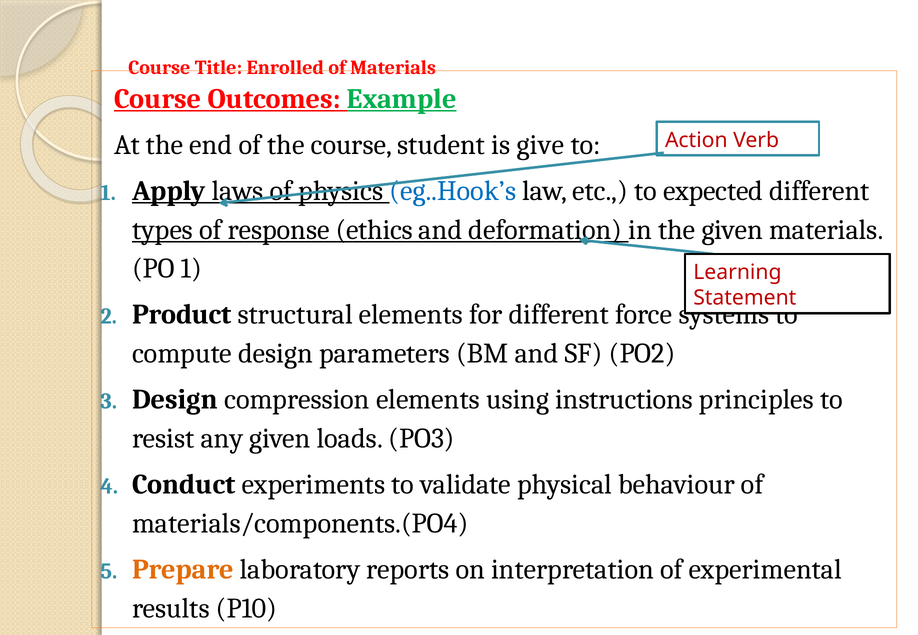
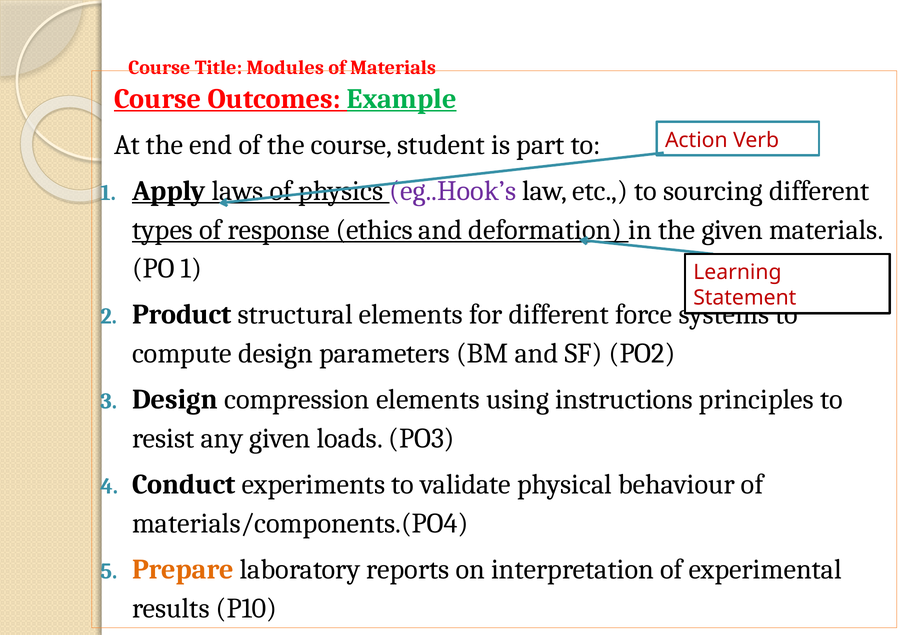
Enrolled: Enrolled -> Modules
give: give -> part
eg..Hook’s colour: blue -> purple
expected: expected -> sourcing
